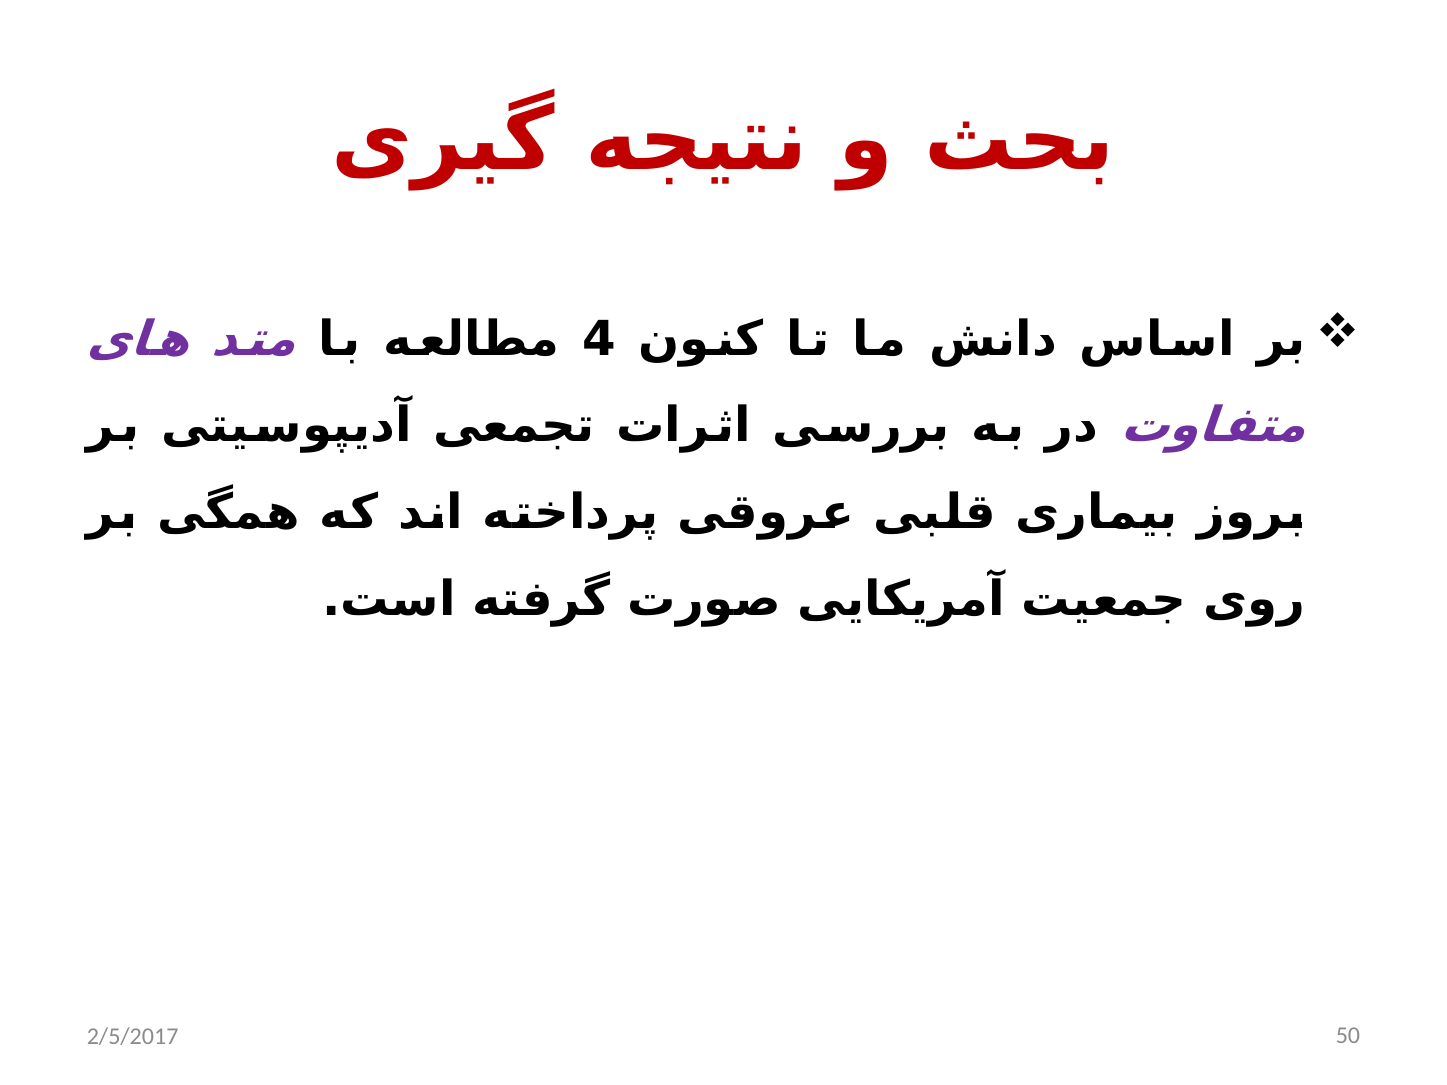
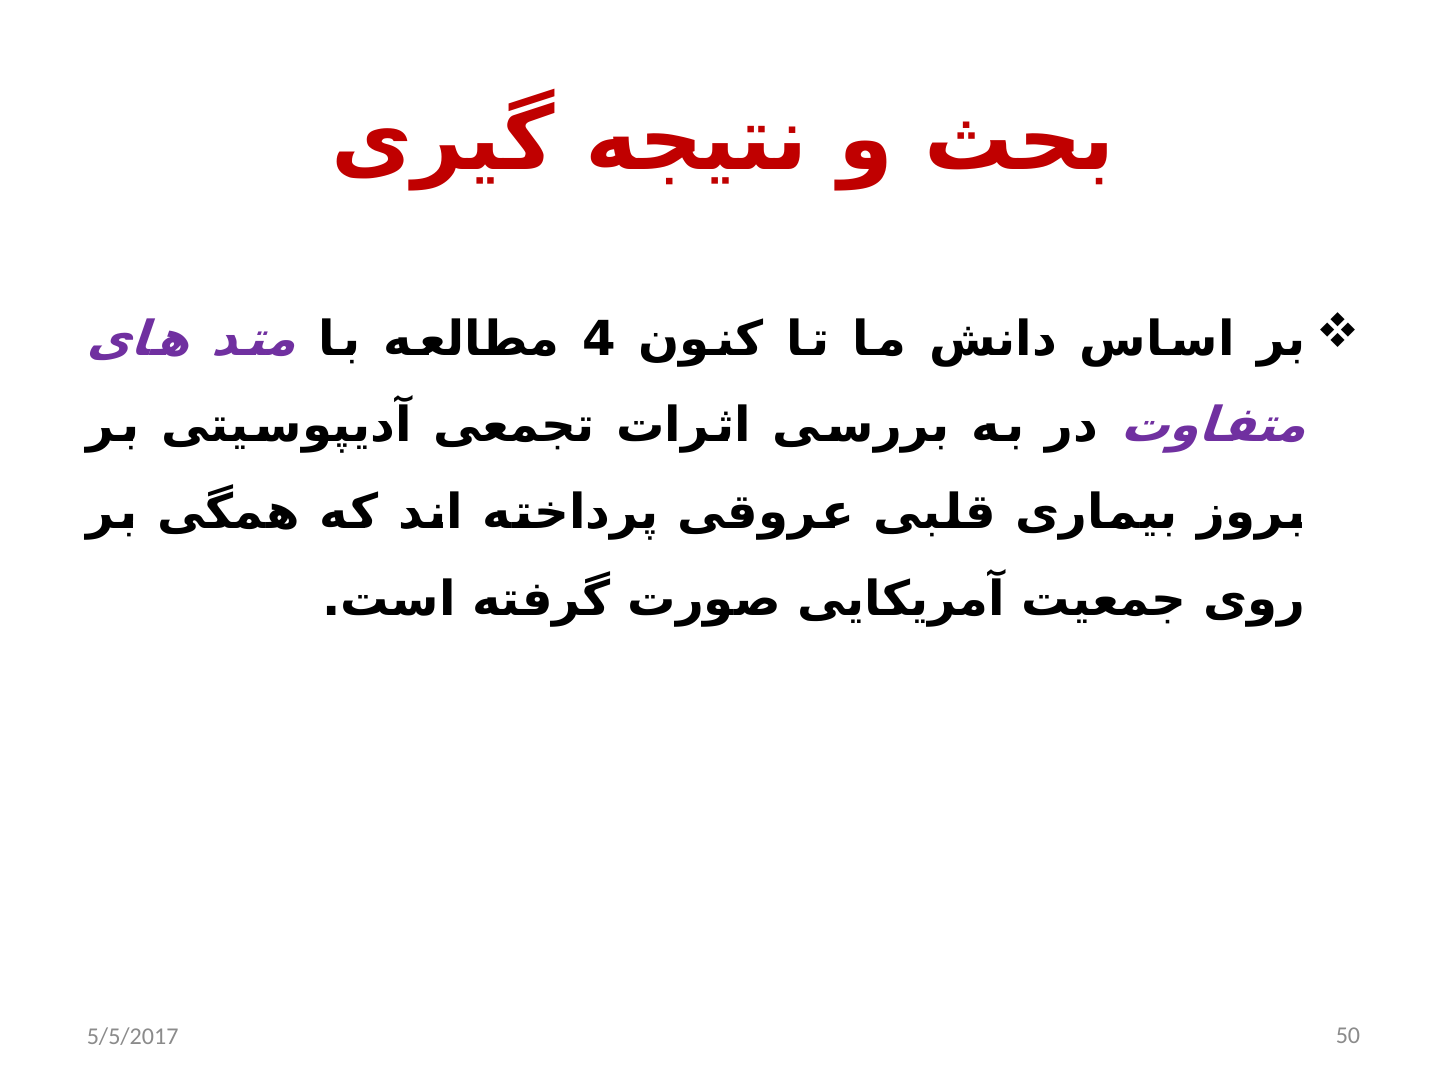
2/5/2017: 2/5/2017 -> 5/5/2017
